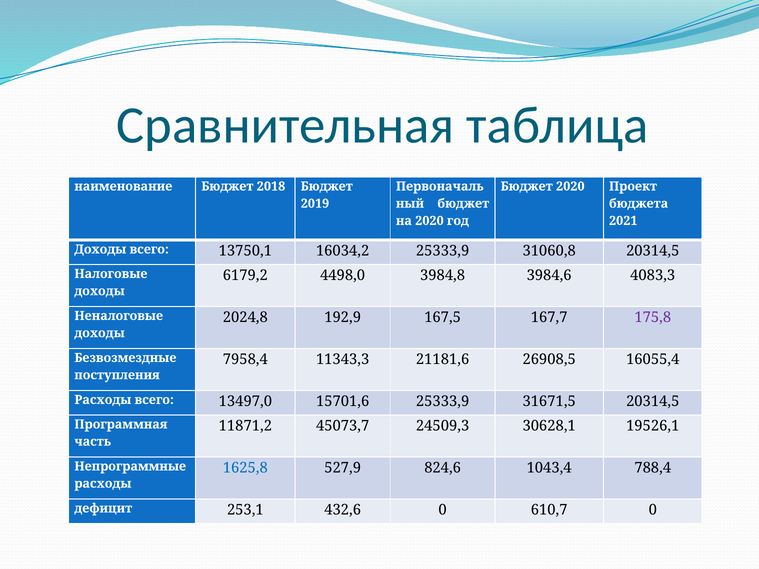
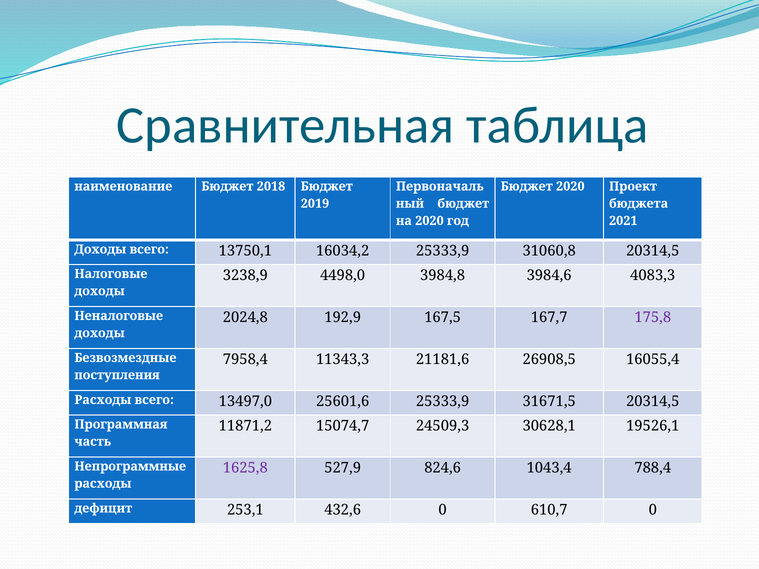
6179,2: 6179,2 -> 3238,9
15701,6: 15701,6 -> 25601,6
45073,7: 45073,7 -> 15074,7
1625,8 colour: blue -> purple
